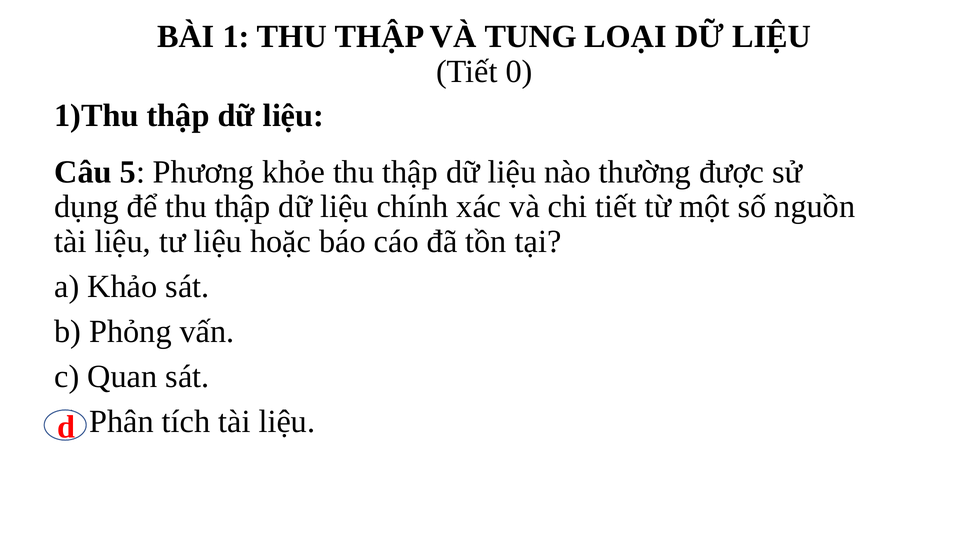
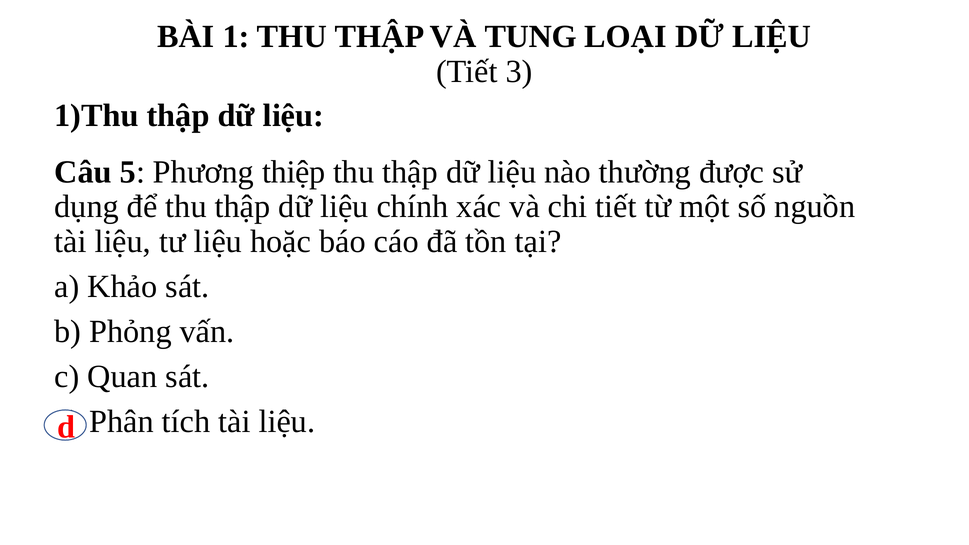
0: 0 -> 3
khỏe: khỏe -> thiệp
